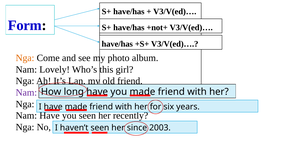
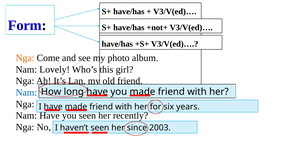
Nam at (26, 93) colour: purple -> blue
